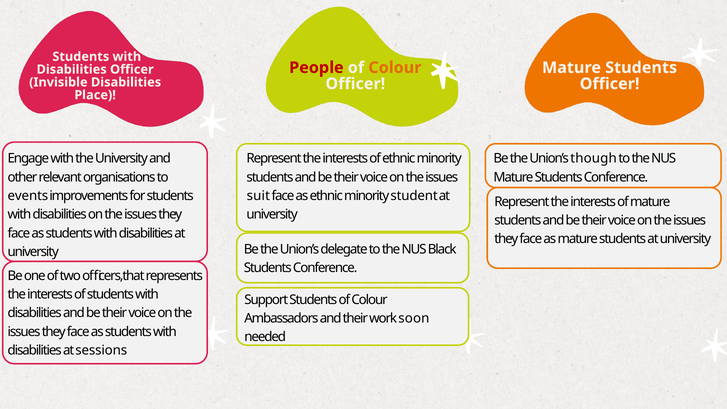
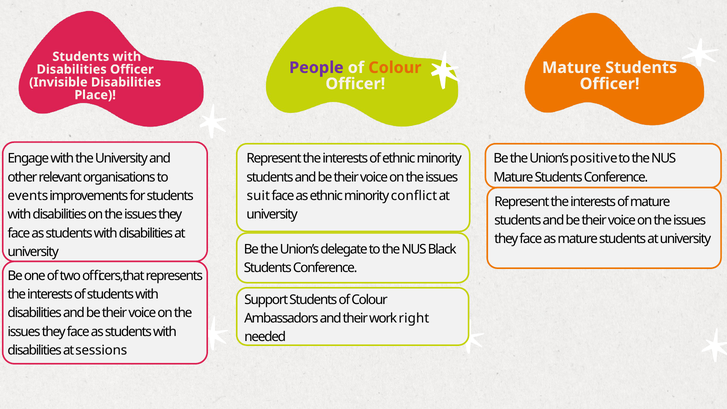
People colour: red -> purple
though: though -> positive
student: student -> conflict
soon: soon -> right
